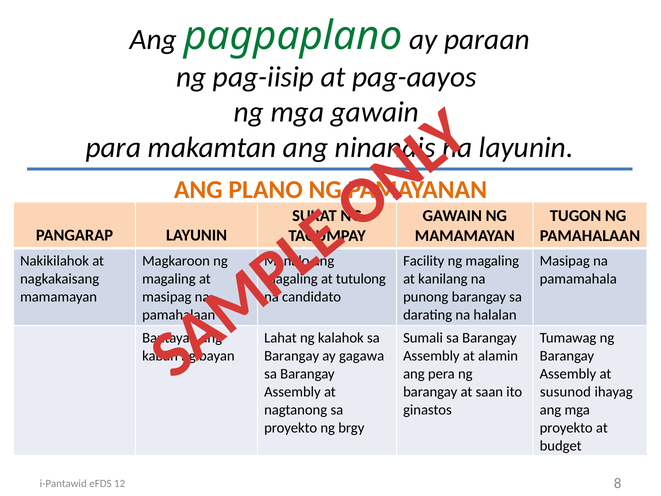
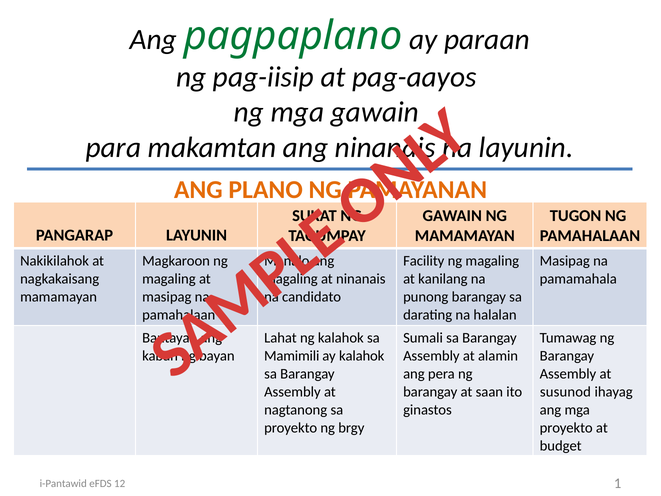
tutulong at (361, 279): tutulong -> ninanais
Barangay at (292, 356): Barangay -> Mamimili
ay gagawa: gagawa -> kalahok
8: 8 -> 1
